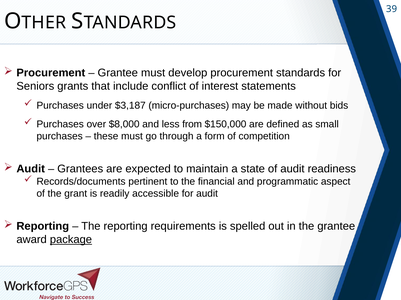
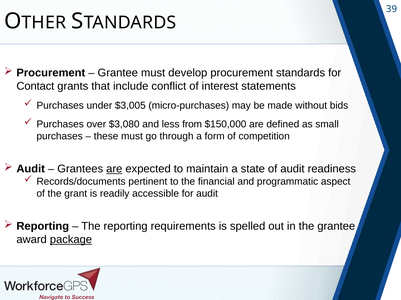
Seniors: Seniors -> Contact
$3,187: $3,187 -> $3,005
$8,000: $8,000 -> $3,080
are at (114, 169) underline: none -> present
